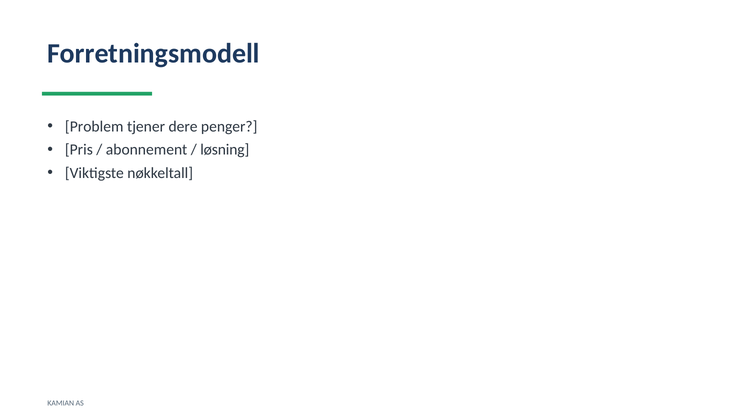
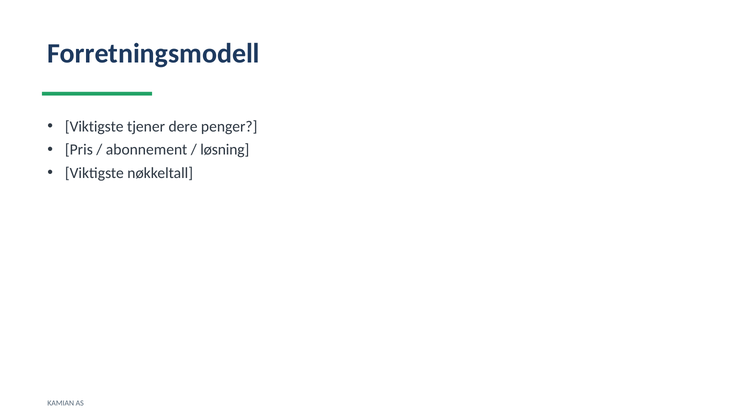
Problem at (94, 126): Problem -> Viktigste
